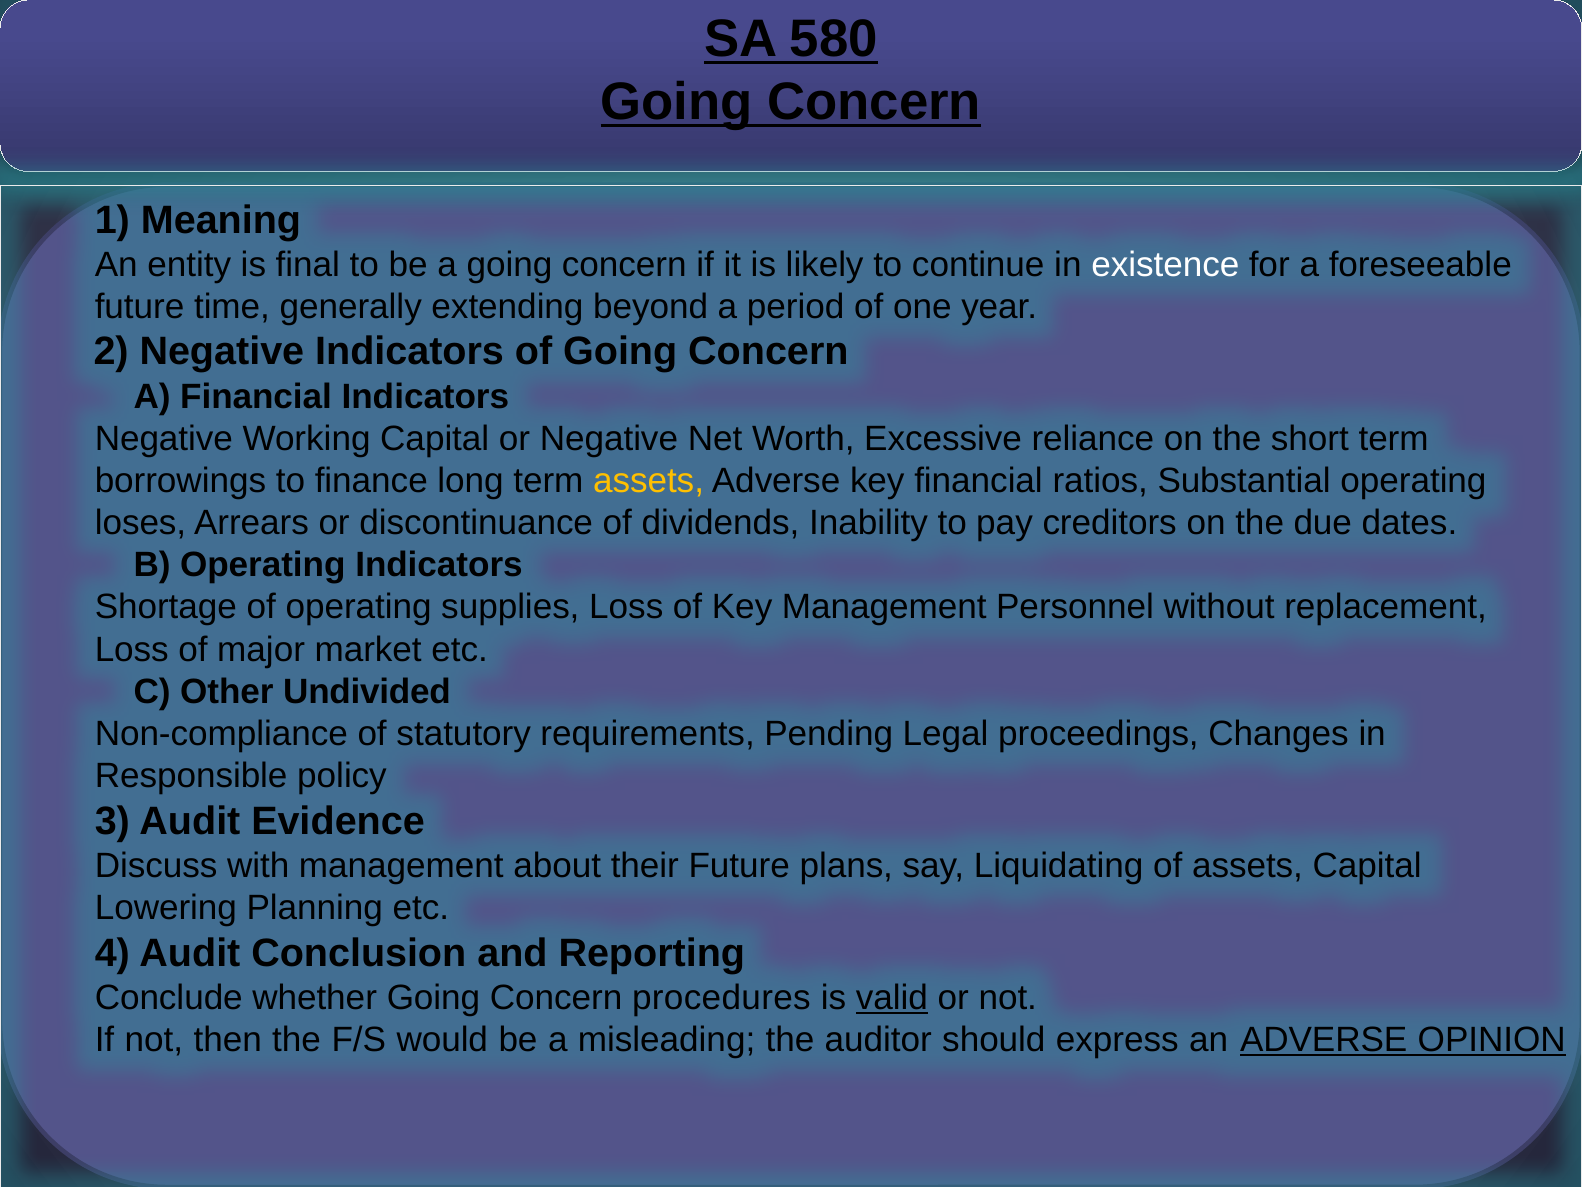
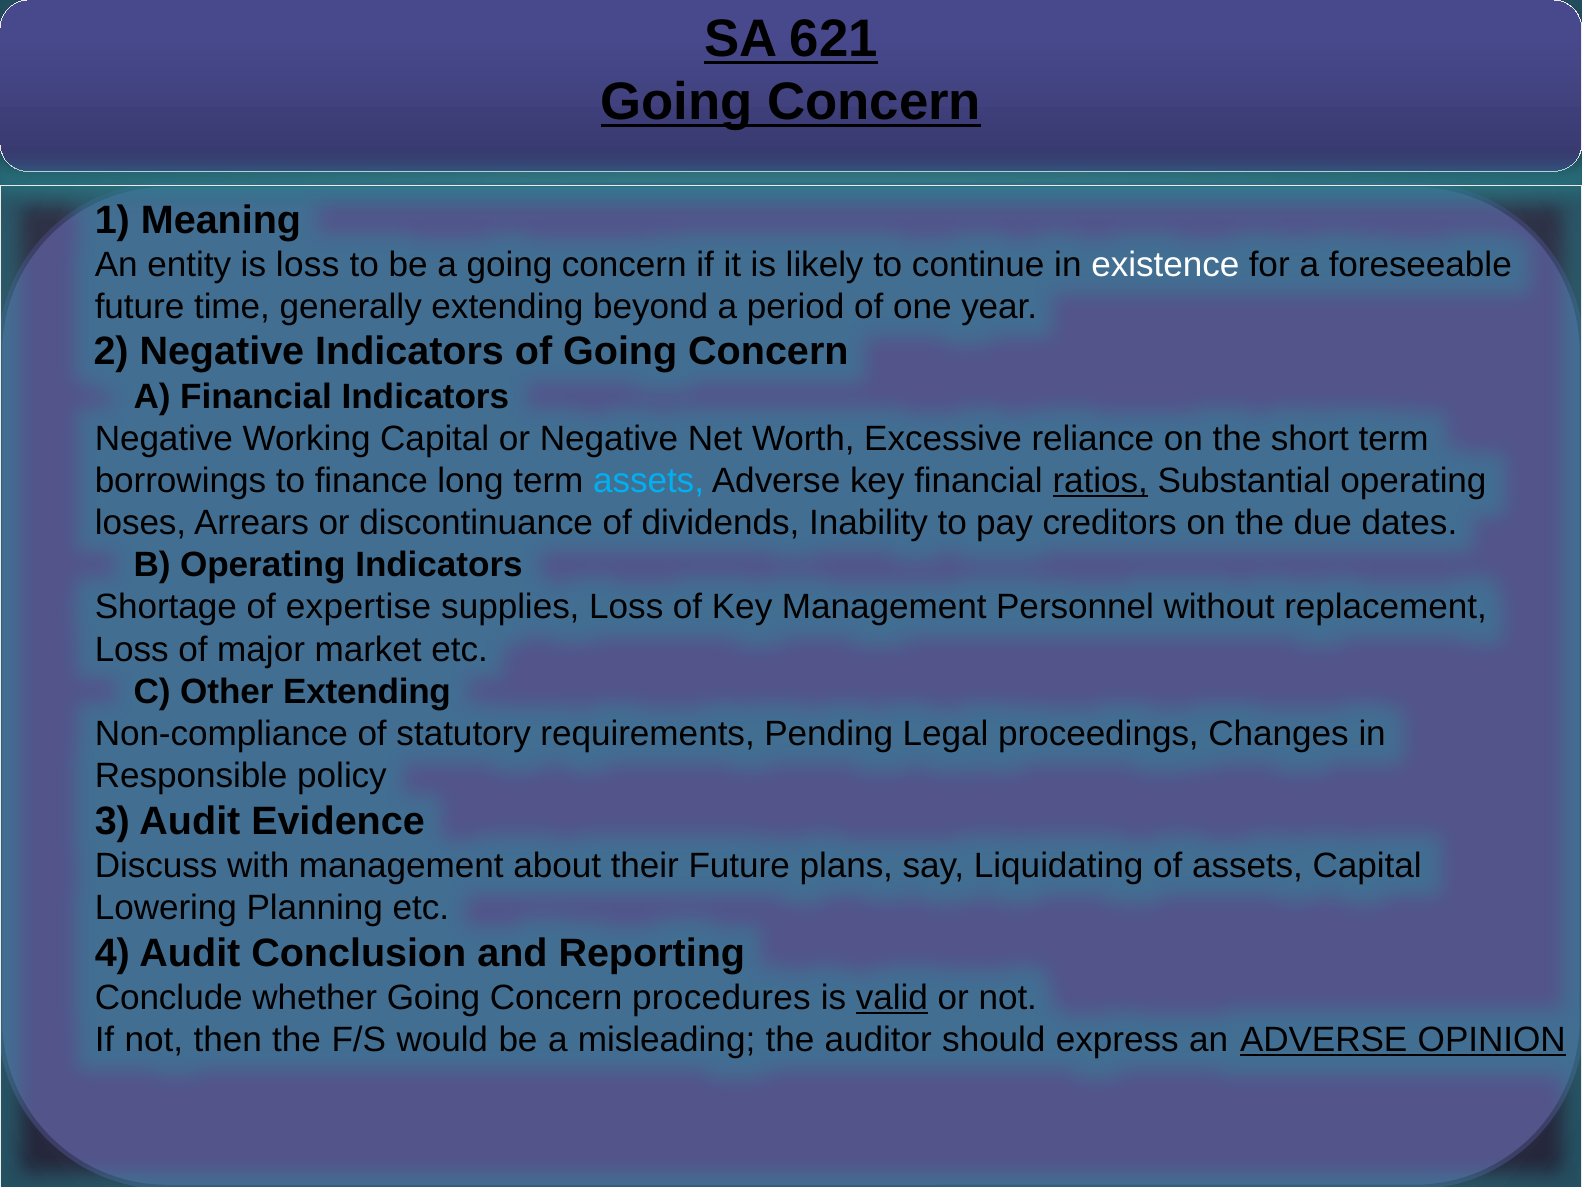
580: 580 -> 621
is final: final -> loss
assets at (649, 481) colour: yellow -> light blue
ratios underline: none -> present
of operating: operating -> expertise
Other Undivided: Undivided -> Extending
